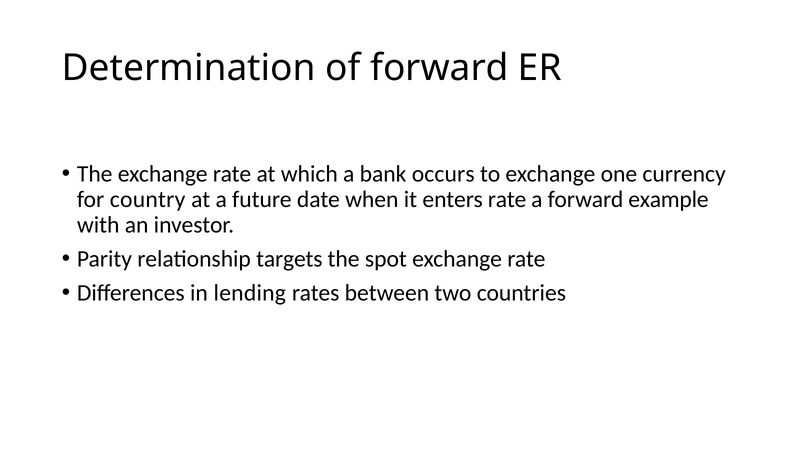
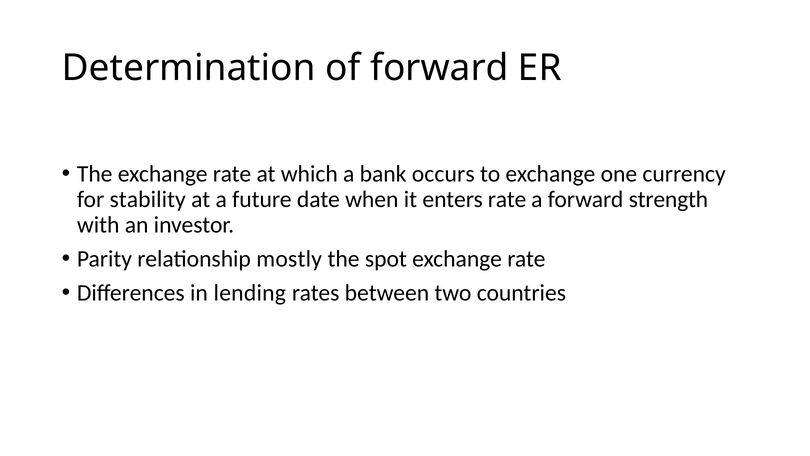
country: country -> stability
example: example -> strength
targets: targets -> mostly
